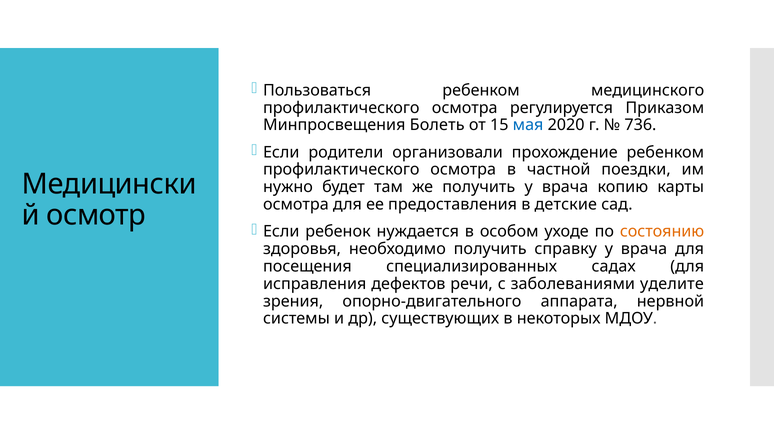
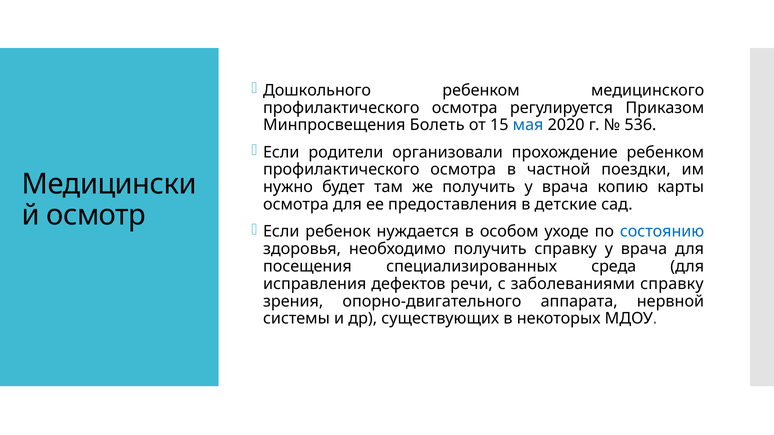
Пользоваться: Пользоваться -> Дошкольного
736: 736 -> 536
состоянию colour: orange -> blue
садах: садах -> среда
заболеваниями уделите: уделите -> справку
